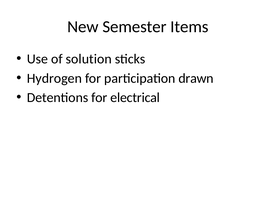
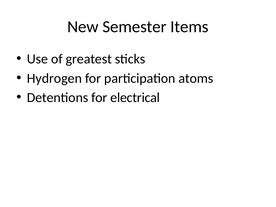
solution: solution -> greatest
drawn: drawn -> atoms
